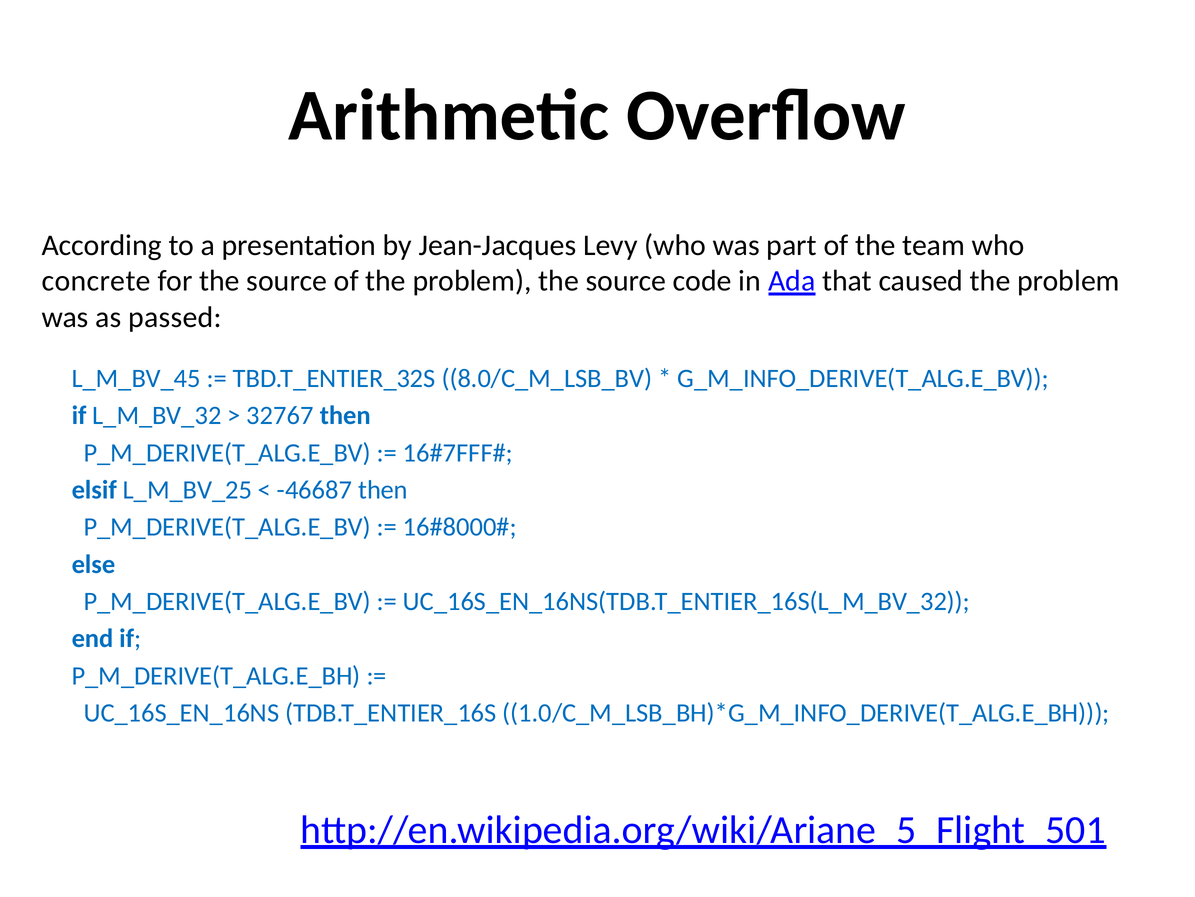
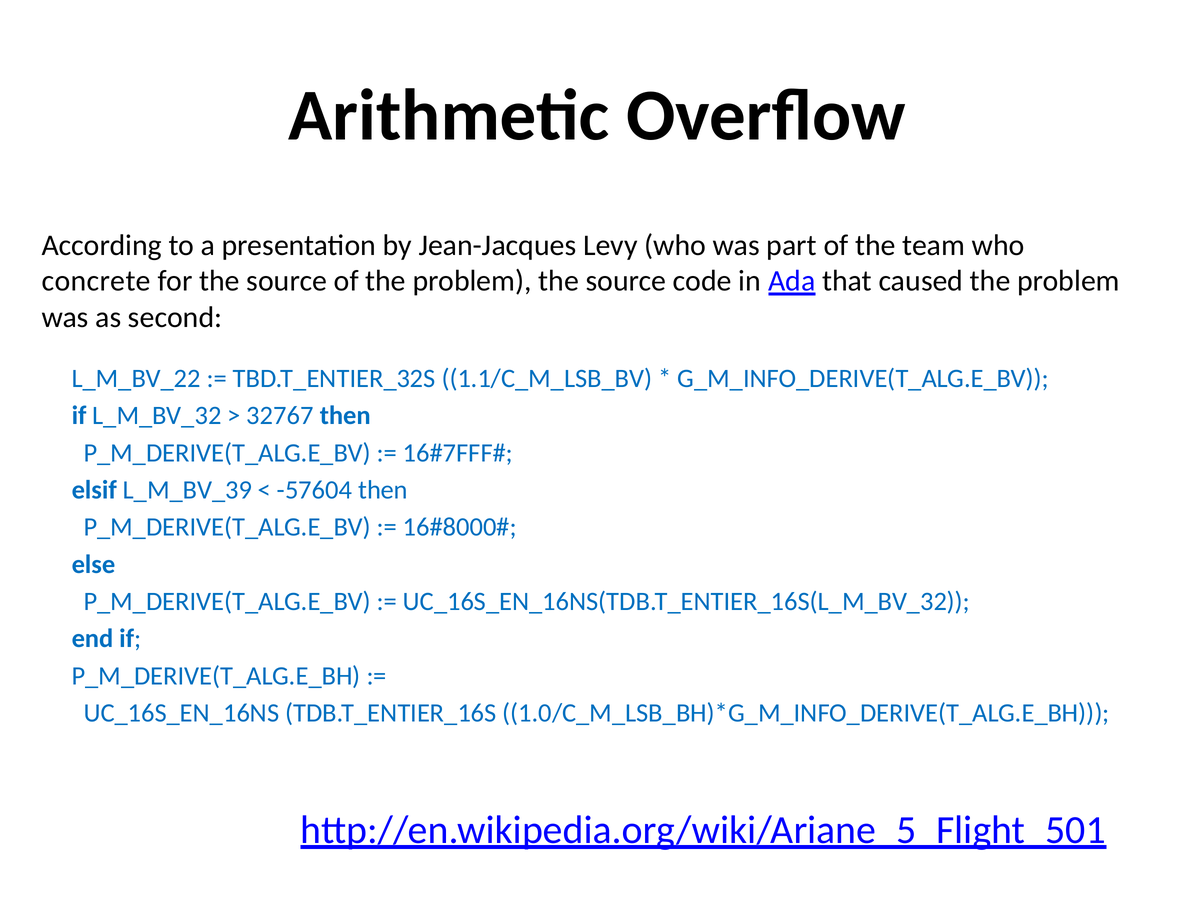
passed: passed -> second
L_M_BV_45: L_M_BV_45 -> L_M_BV_22
8.0/C_M_LSB_BV: 8.0/C_M_LSB_BV -> 1.1/C_M_LSB_BV
L_M_BV_25: L_M_BV_25 -> L_M_BV_39
-46687: -46687 -> -57604
